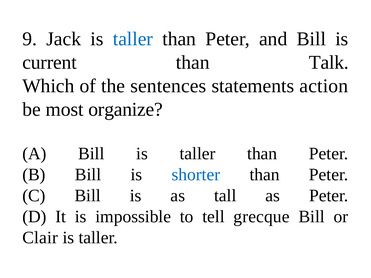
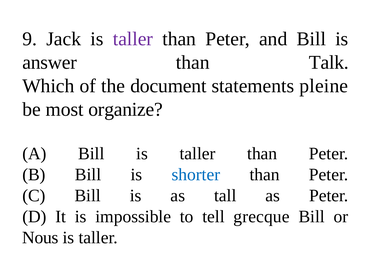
taller at (133, 39) colour: blue -> purple
current: current -> answer
sentences: sentences -> document
action: action -> pleine
Clair: Clair -> Nous
